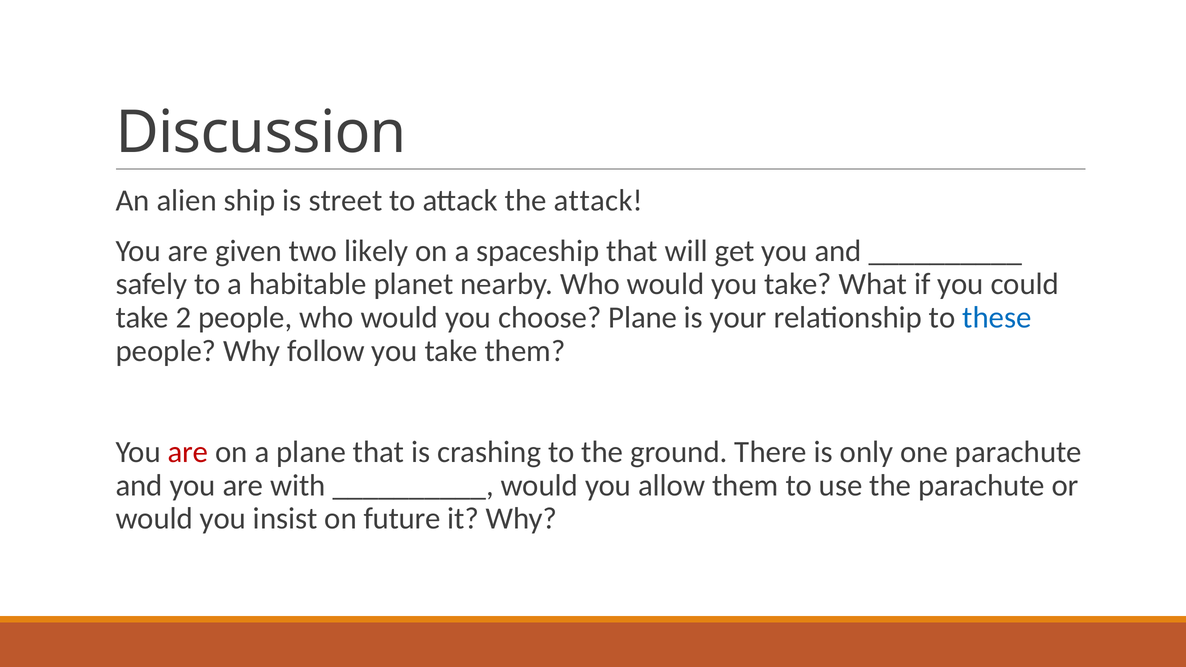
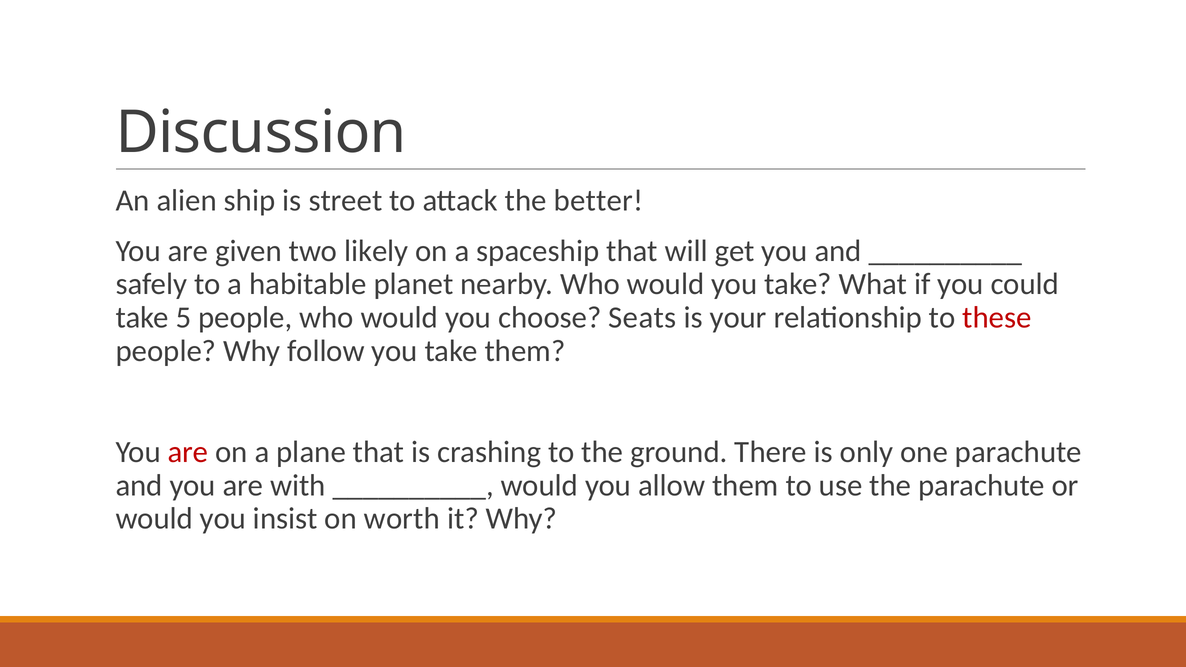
the attack: attack -> better
2: 2 -> 5
choose Plane: Plane -> Seats
these colour: blue -> red
future: future -> worth
